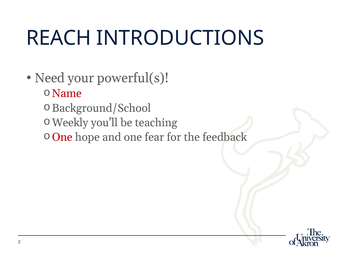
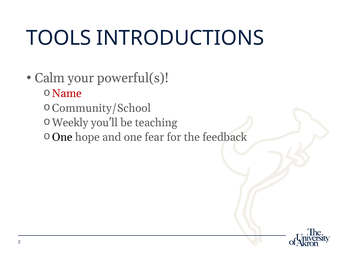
REACH: REACH -> TOOLS
Need: Need -> Calm
Background/School: Background/School -> Community/School
One at (62, 137) colour: red -> black
